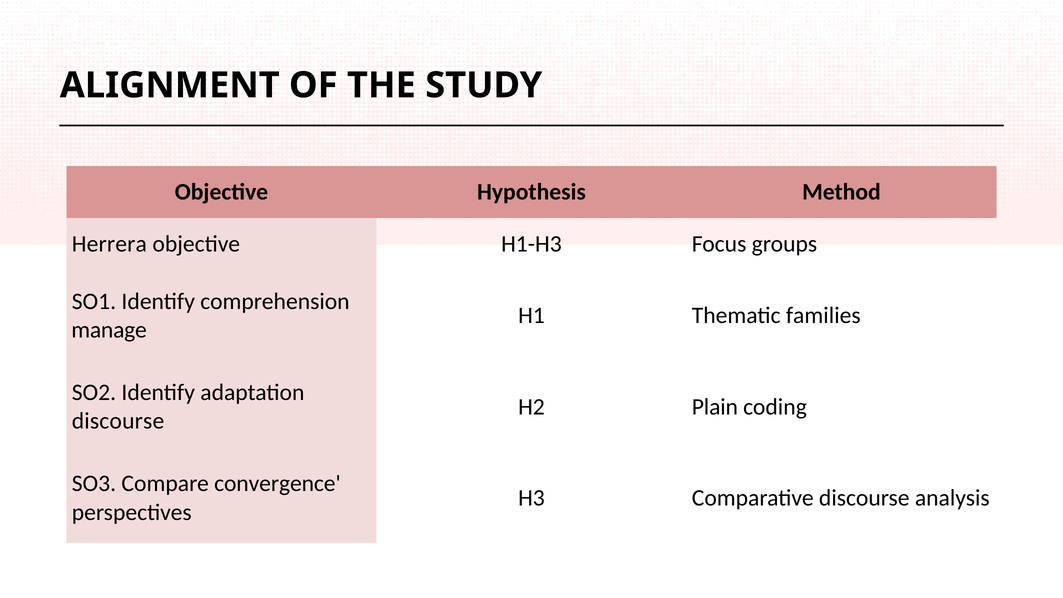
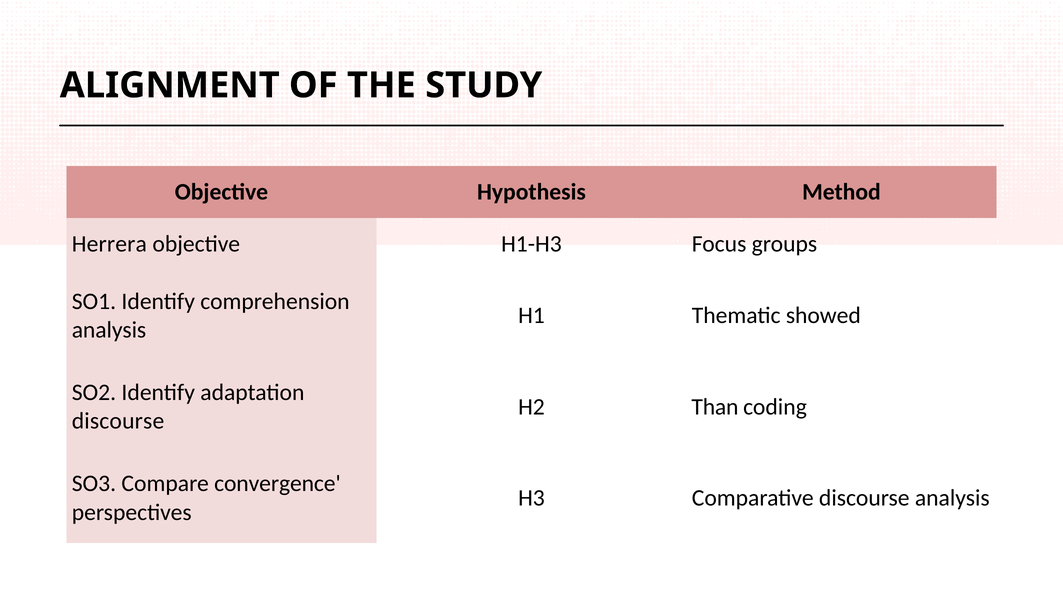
families: families -> showed
manage at (109, 330): manage -> analysis
Plain: Plain -> Than
